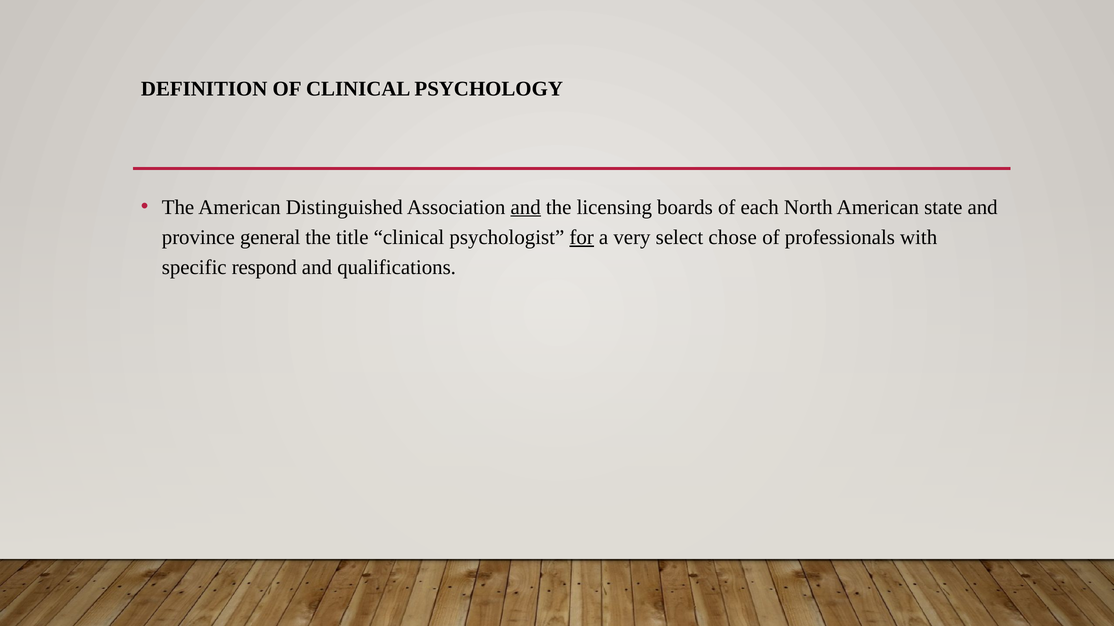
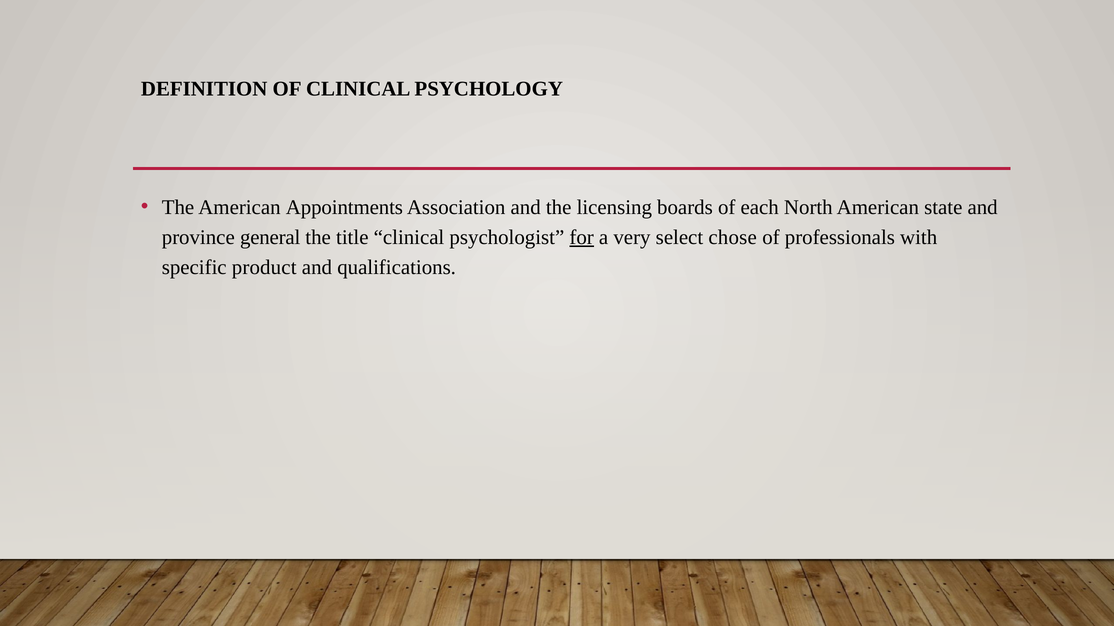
Distinguished: Distinguished -> Appointments
and at (526, 207) underline: present -> none
respond: respond -> product
